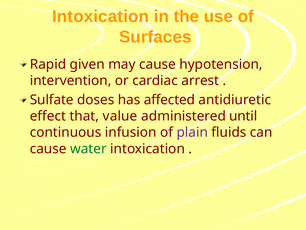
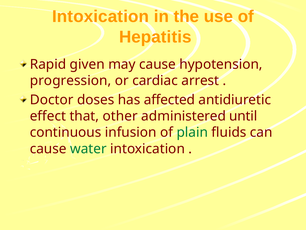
Surfaces: Surfaces -> Hepatitis
intervention: intervention -> progression
Sulfate: Sulfate -> Doctor
value: value -> other
plain colour: purple -> green
